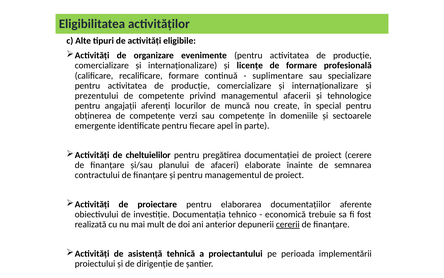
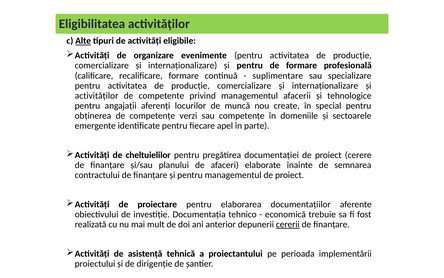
Alte underline: none -> present
internaționalizare și licențe: licențe -> pentru
prezentului at (97, 95): prezentului -> activităților
